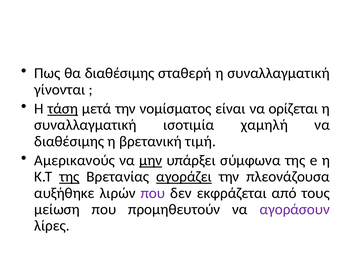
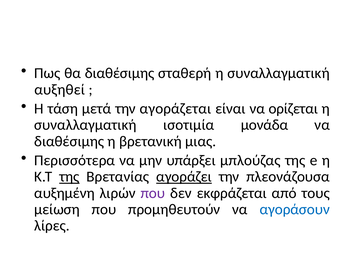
γίνονται: γίνονται -> αυξηθεί
τάση underline: present -> none
νομίσματος: νομίσματος -> αγοράζεται
χαμηλή: χαμηλή -> μονάδα
τιμή: τιμή -> μιας
Αμερικανούς: Αμερικανούς -> Περισσότερα
μην underline: present -> none
σύμφωνα: σύμφωνα -> μπλούζας
αυξήθηκε: αυξήθηκε -> αυξημένη
αγοράσουν colour: purple -> blue
